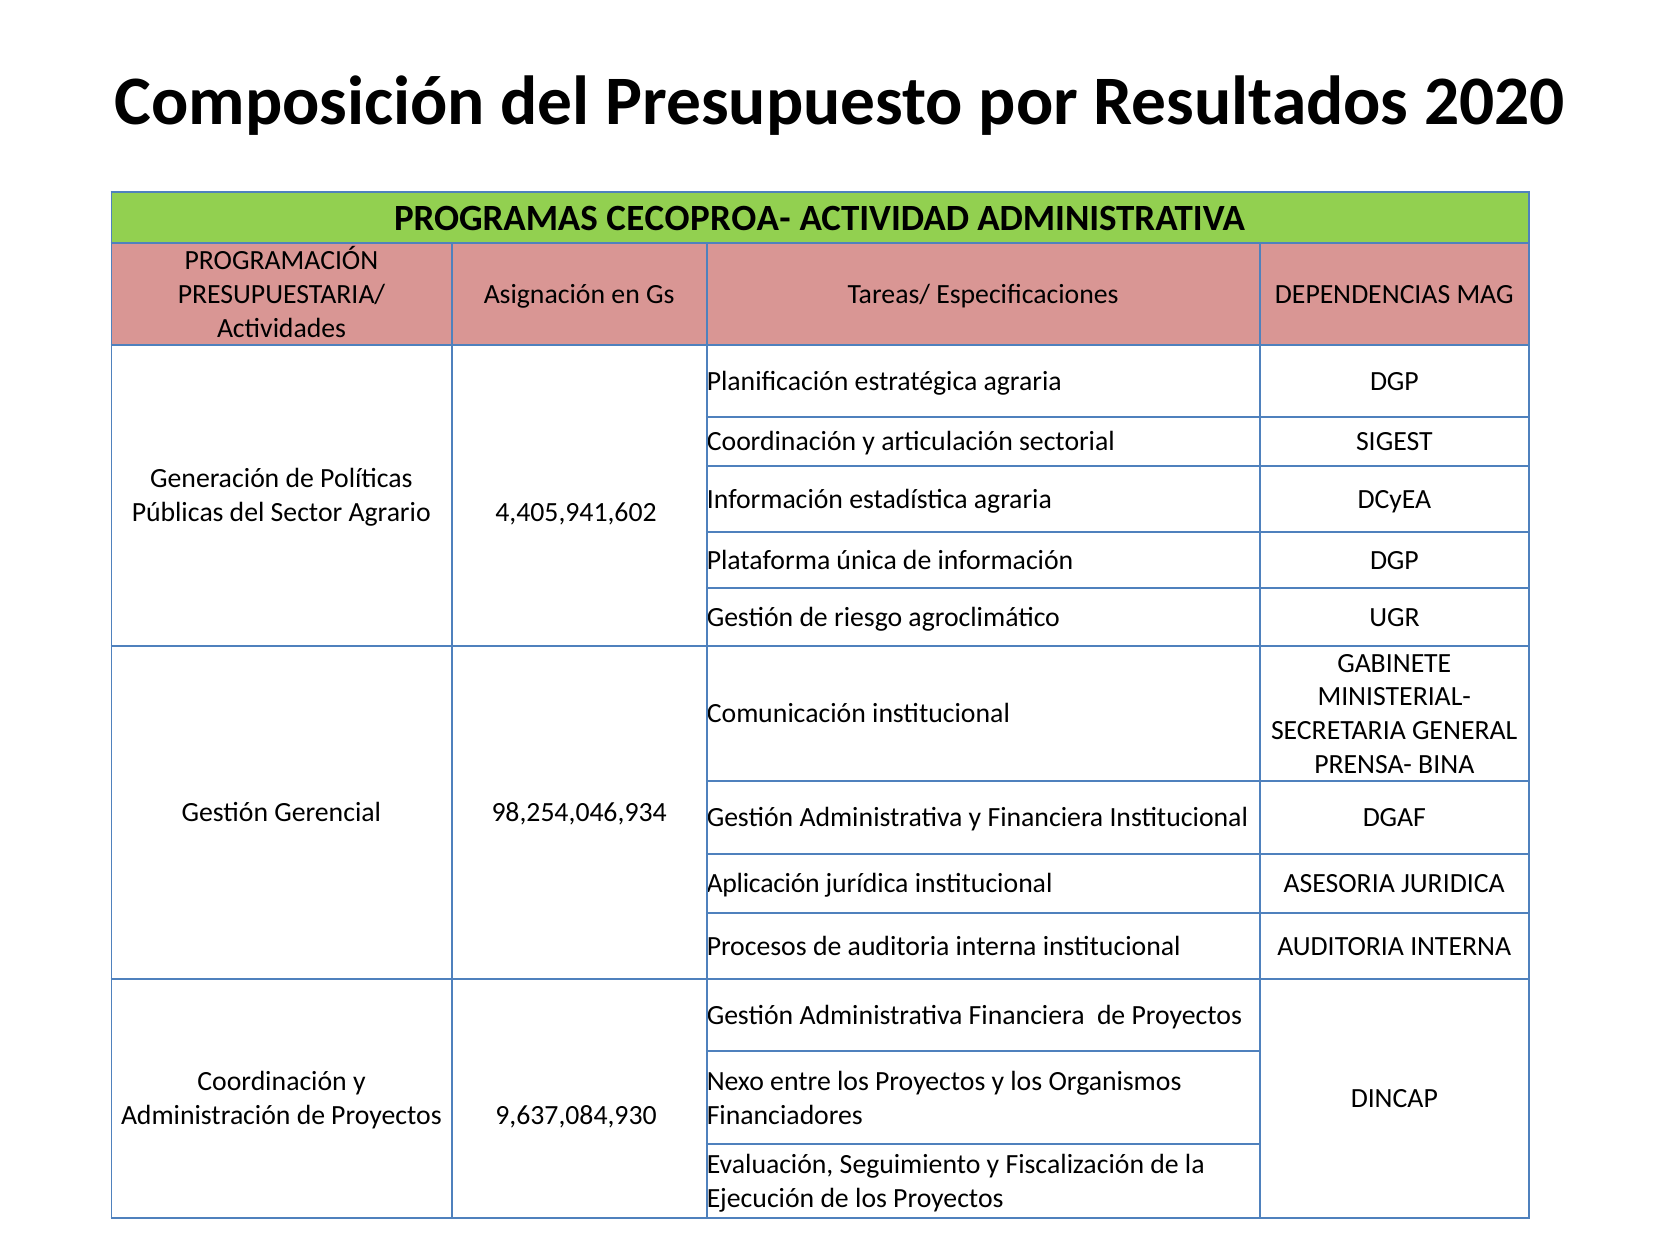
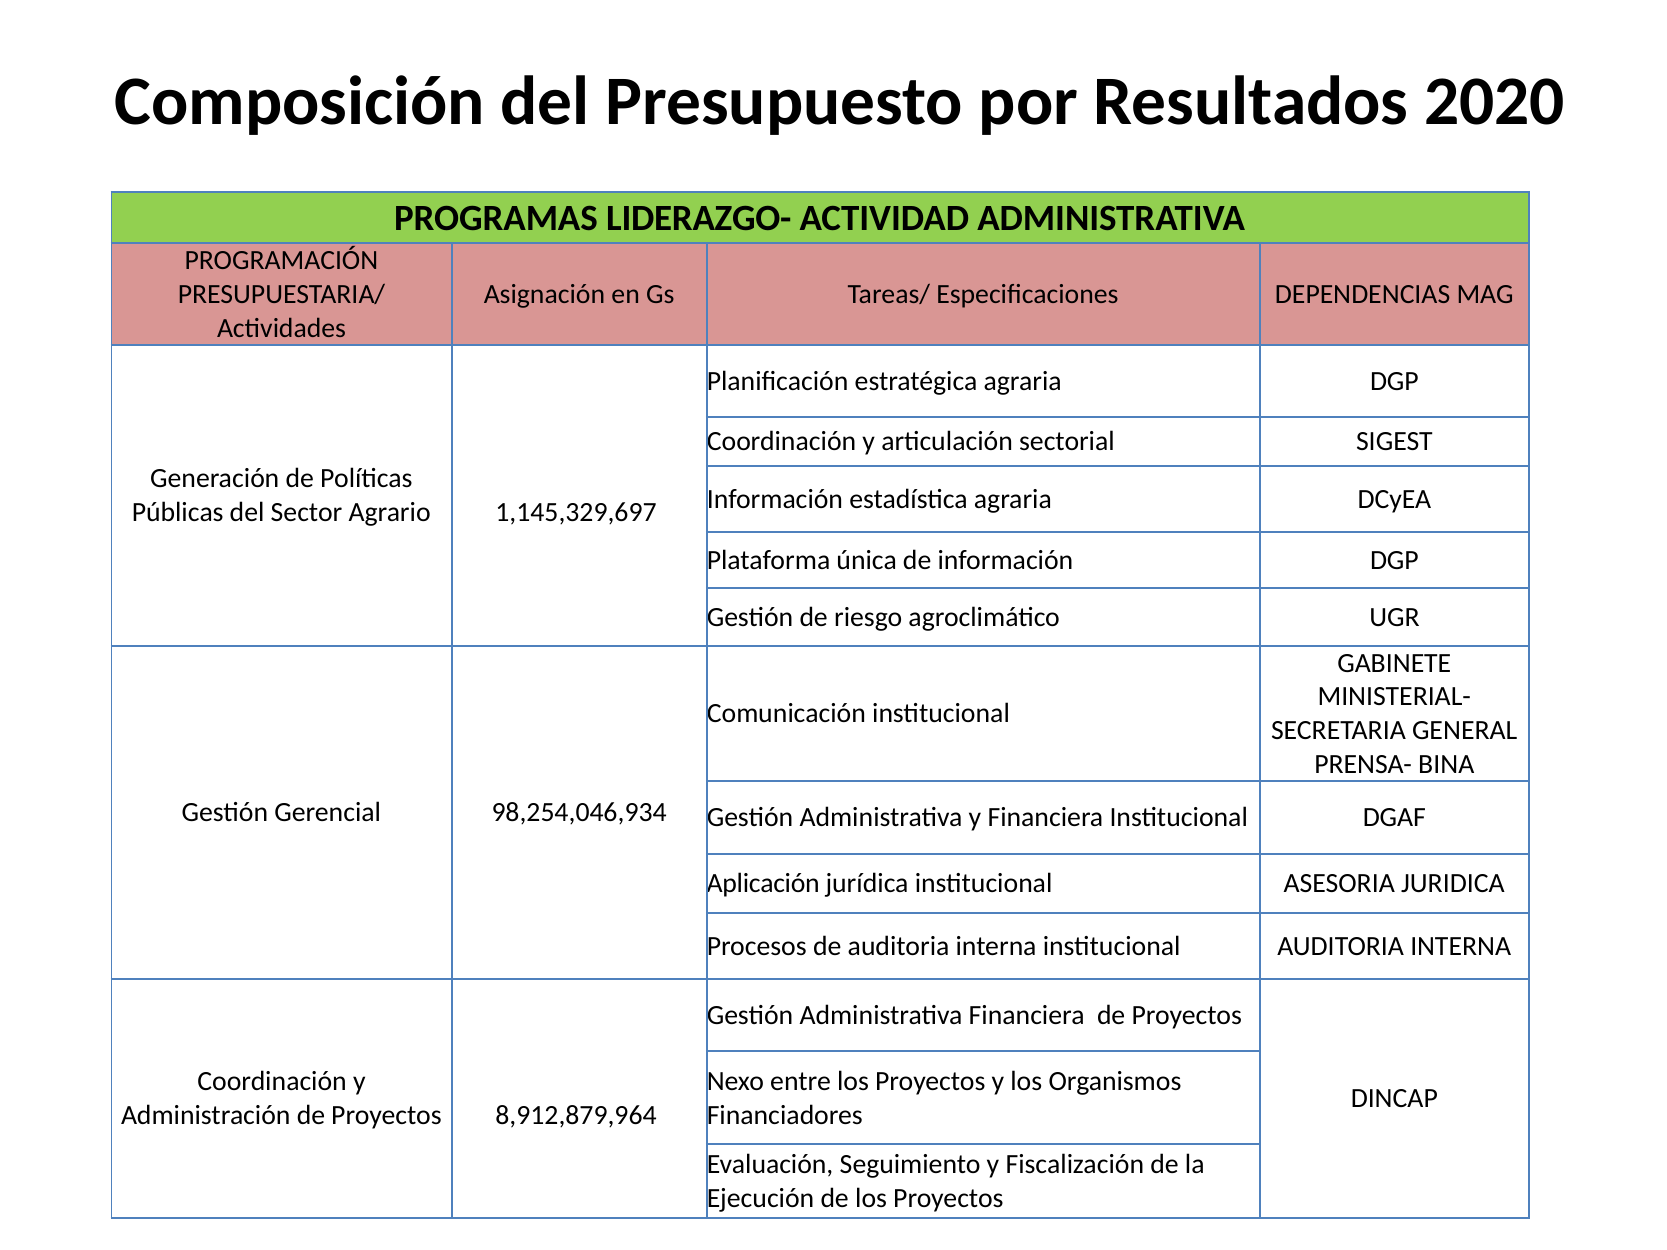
CECOPROA-: CECOPROA- -> LIDERAZGO-
4,405,941,602: 4,405,941,602 -> 1,145,329,697
9,637,084,930: 9,637,084,930 -> 8,912,879,964
